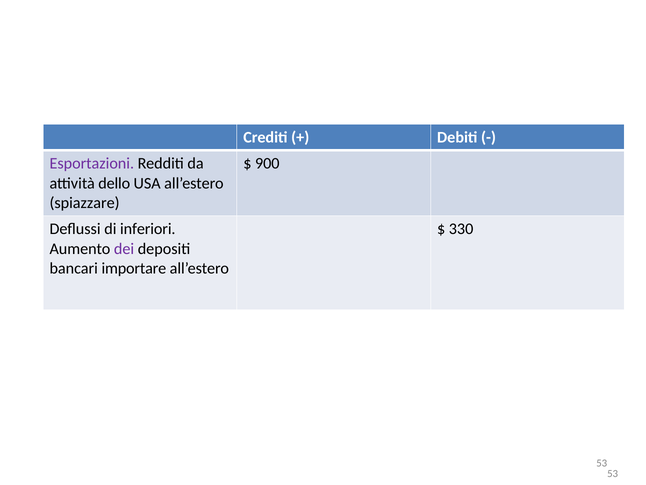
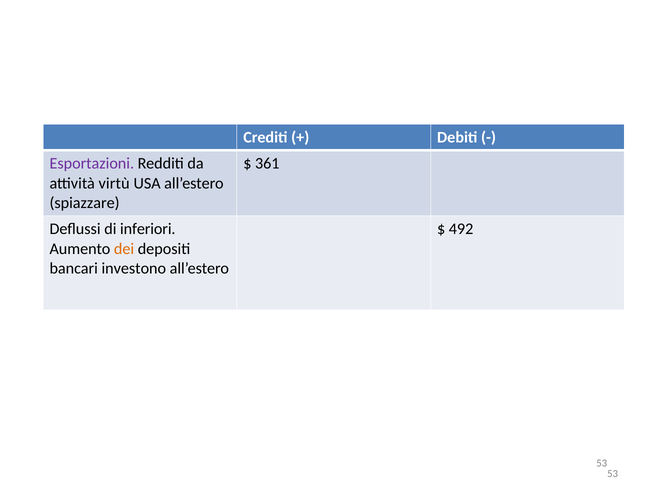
900: 900 -> 361
dello: dello -> virtù
330: 330 -> 492
dei colour: purple -> orange
importare: importare -> investono
